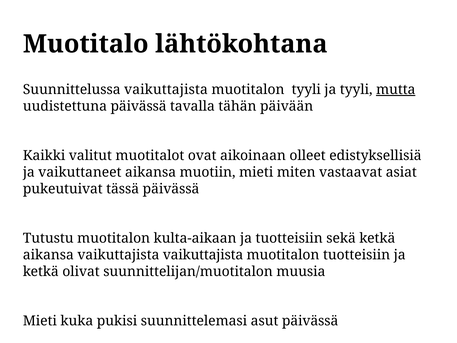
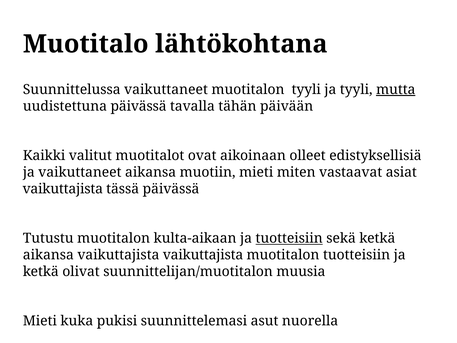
Suunnittelussa vaikuttajista: vaikuttajista -> vaikuttaneet
pukeutuivat at (63, 189): pukeutuivat -> vaikuttajista
tuotteisiin at (289, 238) underline: none -> present
asut päivässä: päivässä -> nuorella
